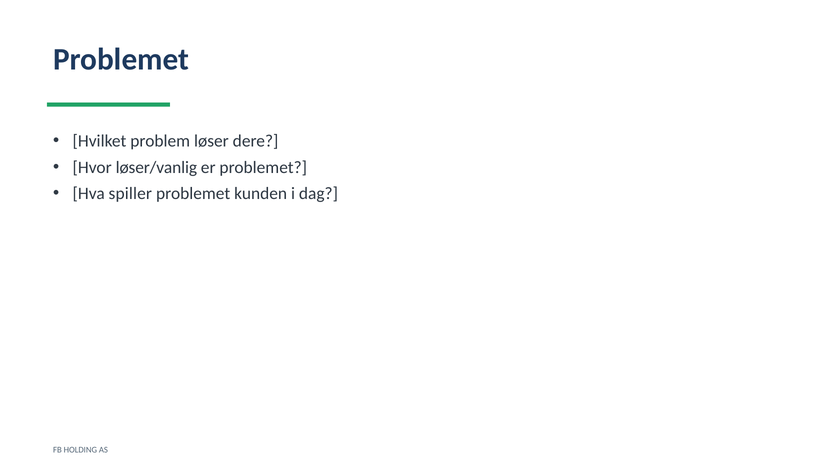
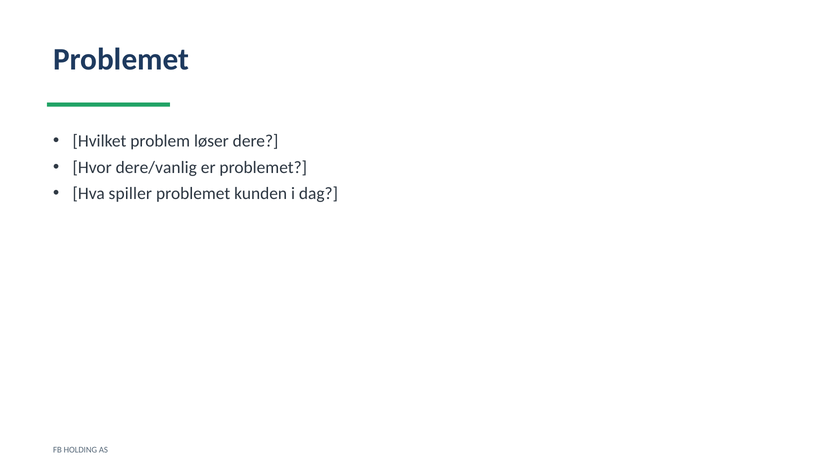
løser/vanlig: løser/vanlig -> dere/vanlig
